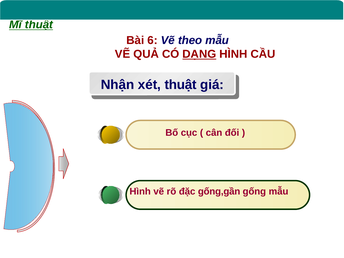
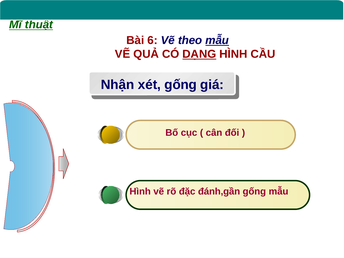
mẫu at (217, 40) underline: none -> present
xét thuật: thuật -> gống
gống,gần: gống,gần -> đánh,gần
